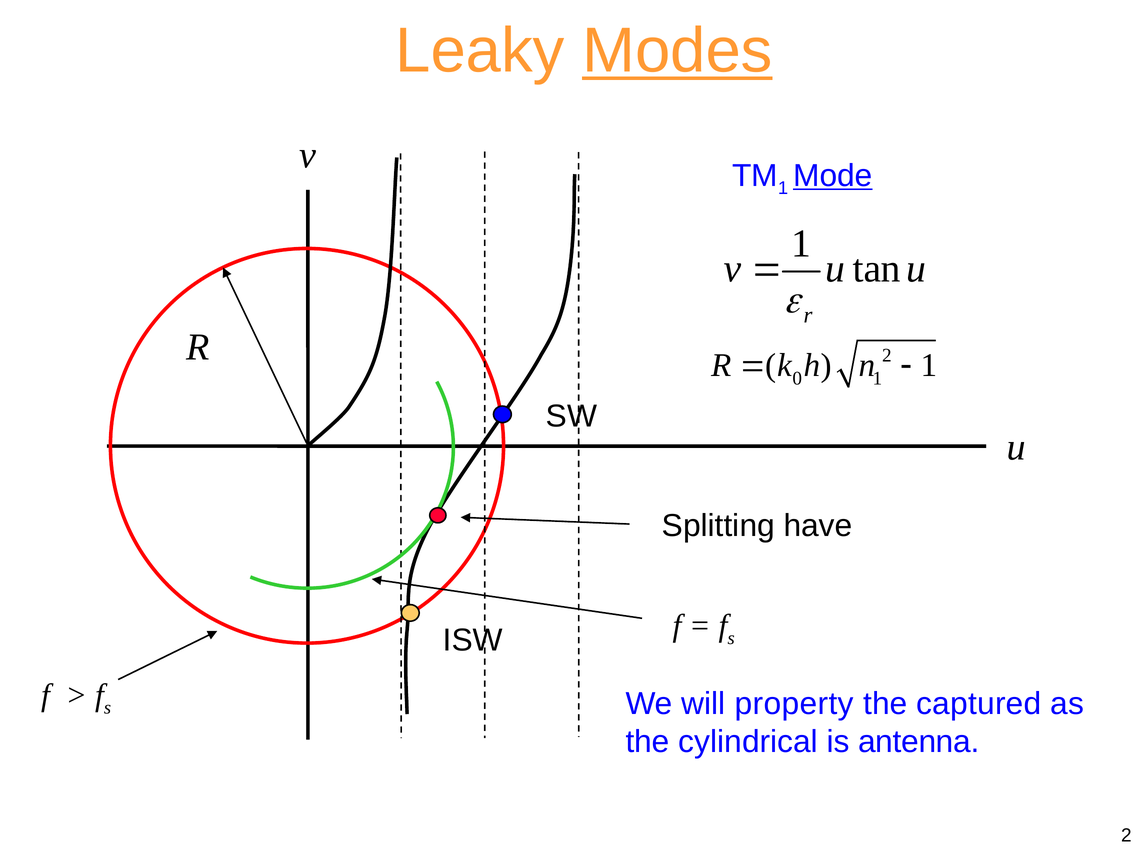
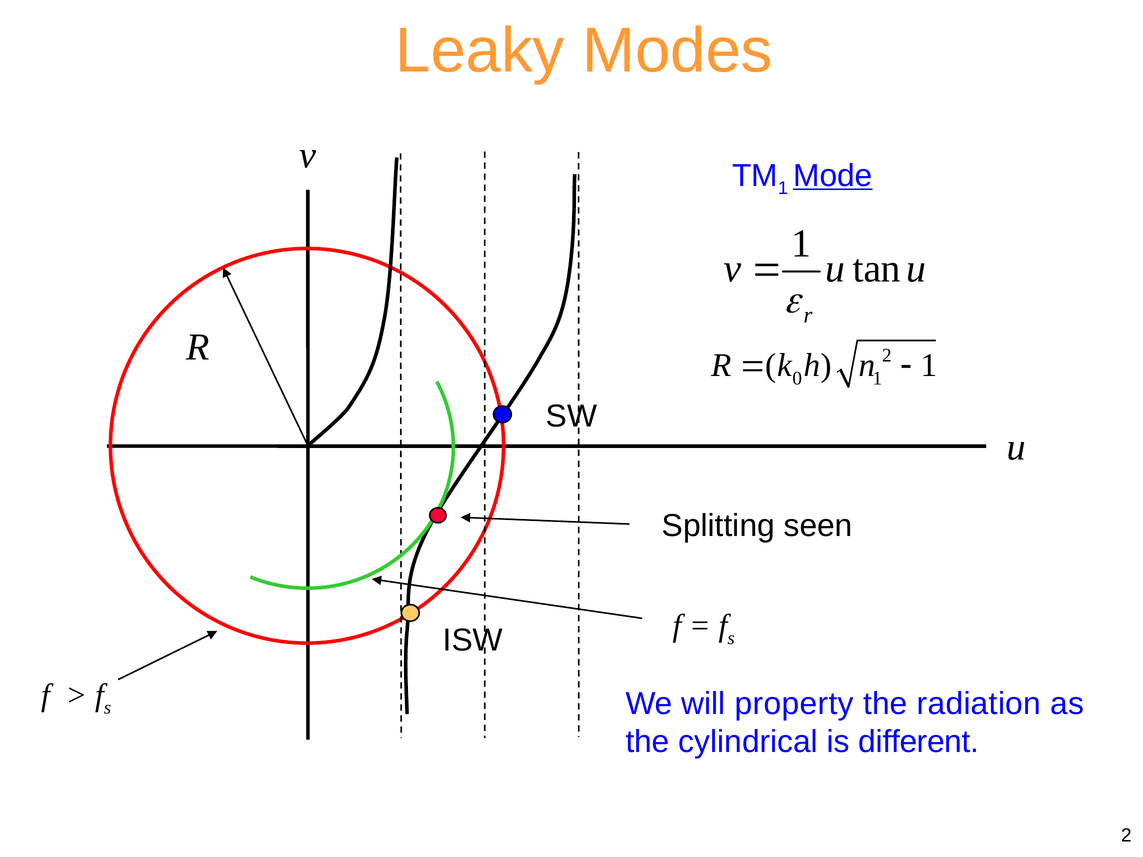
Modes underline: present -> none
have: have -> seen
captured: captured -> radiation
antenna: antenna -> different
